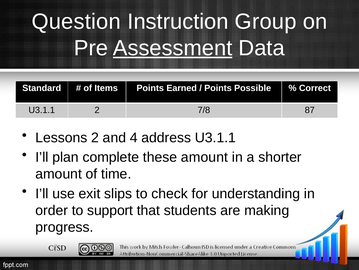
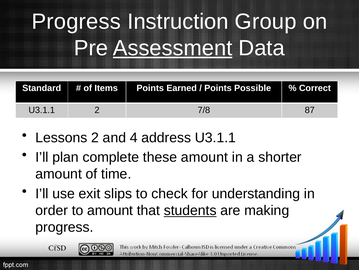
Question at (76, 22): Question -> Progress
to support: support -> amount
students underline: none -> present
